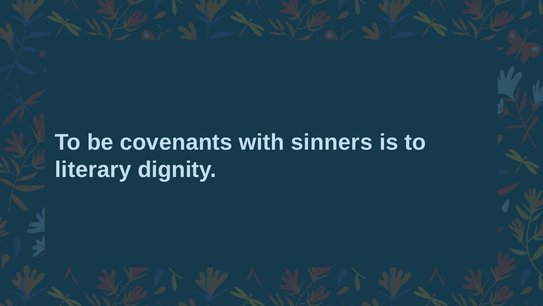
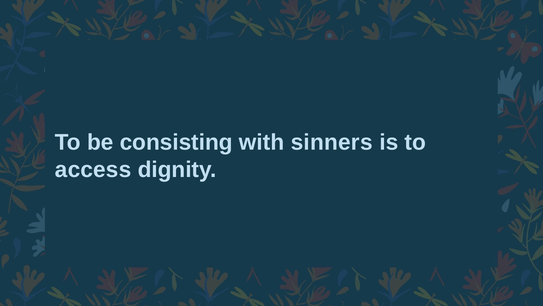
covenants: covenants -> consisting
literary: literary -> access
